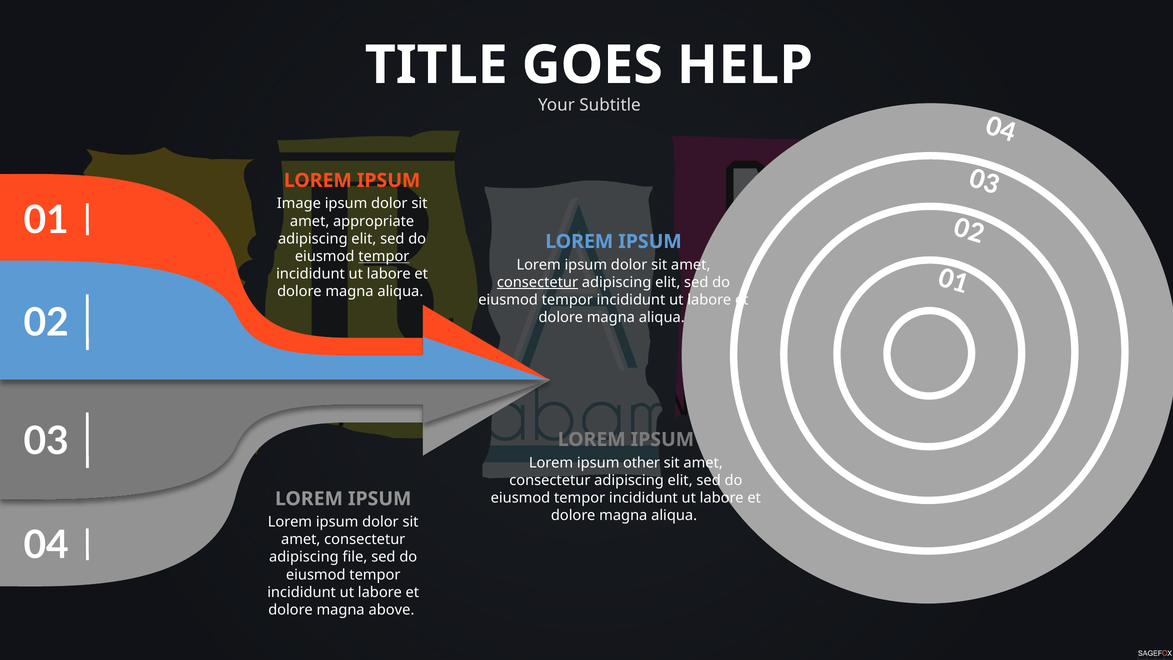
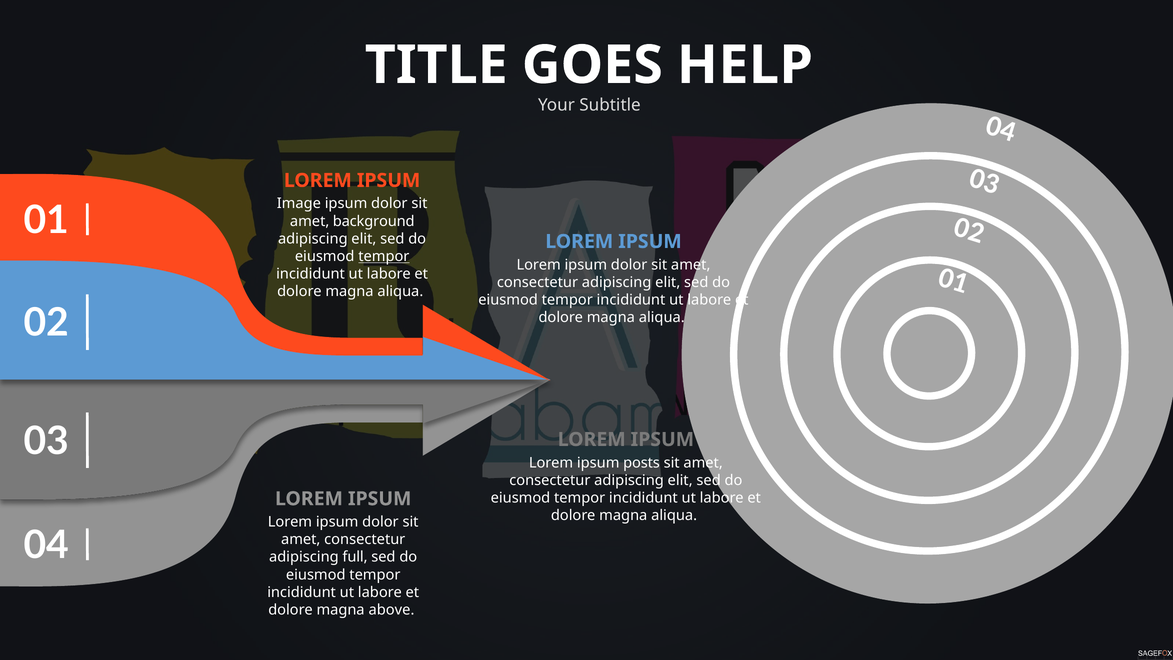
appropriate: appropriate -> background
consectetur at (538, 282) underline: present -> none
other: other -> posts
file: file -> full
